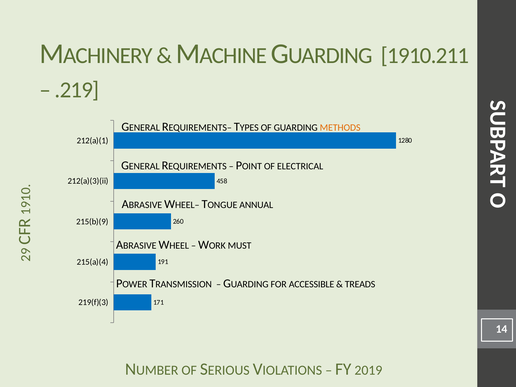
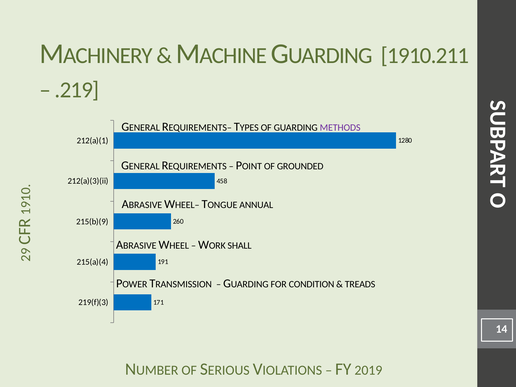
METHODS colour: orange -> purple
ELECTRICAL: ELECTRICAL -> GROUNDED
MUST: MUST -> SHALL
ACCESSIBLE: ACCESSIBLE -> CONDITION
